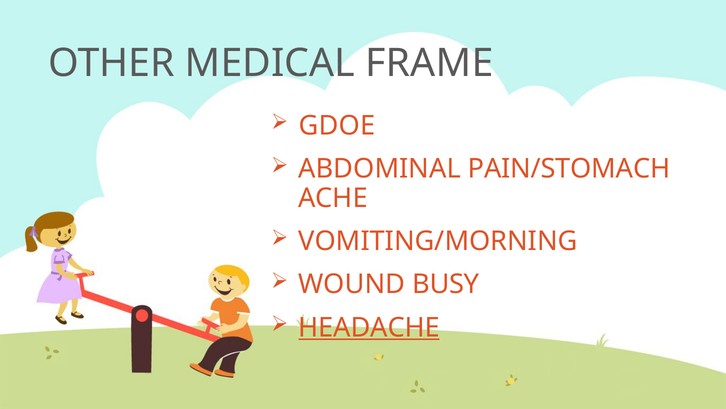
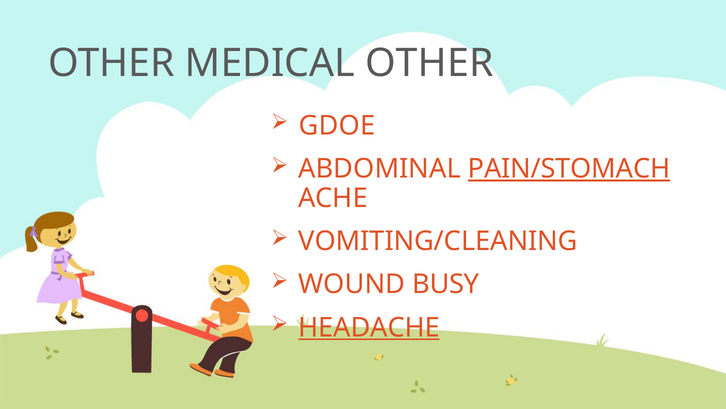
MEDICAL FRAME: FRAME -> OTHER
PAIN/STOMACH underline: none -> present
VOMITING/MORNING: VOMITING/MORNING -> VOMITING/CLEANING
